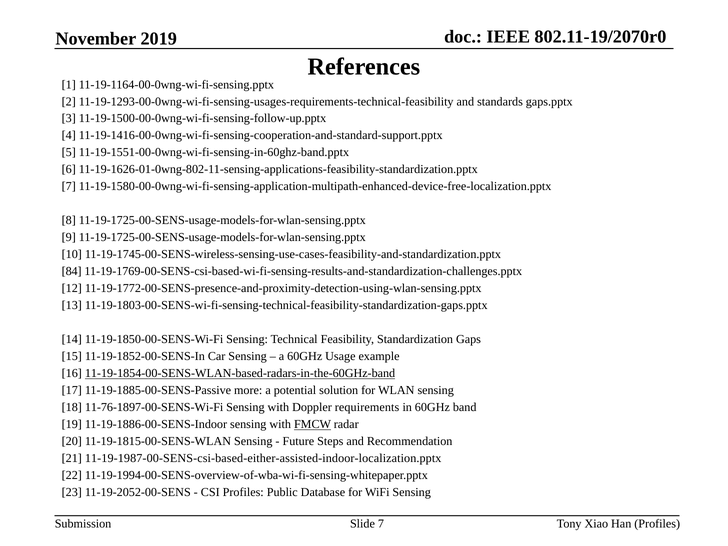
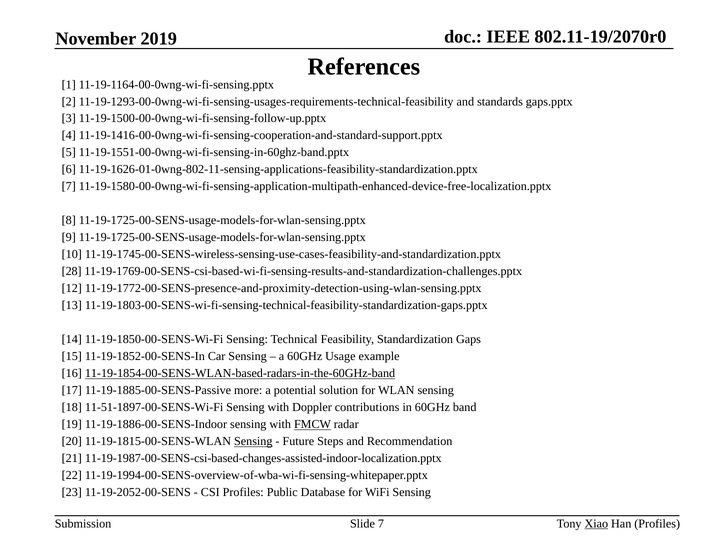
84: 84 -> 28
11-76-1897-00-SENS-Wi-Fi: 11-76-1897-00-SENS-Wi-Fi -> 11-51-1897-00-SENS-Wi-Fi
requirements: requirements -> contributions
Sensing at (253, 441) underline: none -> present
11-19-1987-00-SENS-csi-based-either-assisted-indoor-localization.pptx: 11-19-1987-00-SENS-csi-based-either-assisted-indoor-localization.pptx -> 11-19-1987-00-SENS-csi-based-changes-assisted-indoor-localization.pptx
Xiao underline: none -> present
